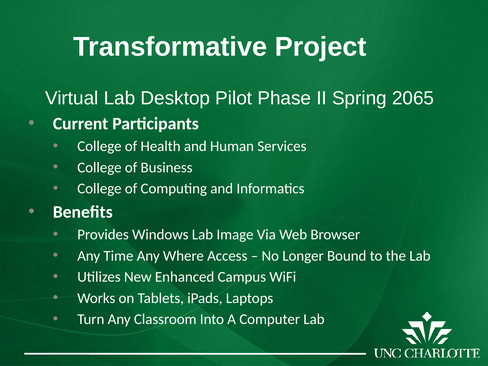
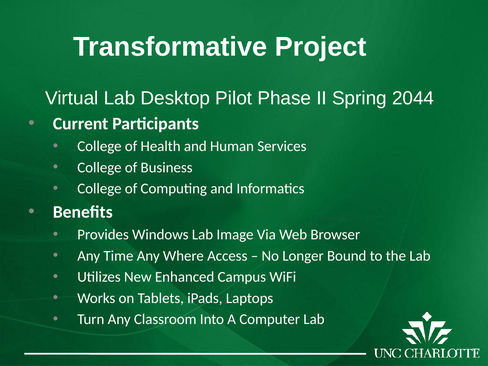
2065: 2065 -> 2044
